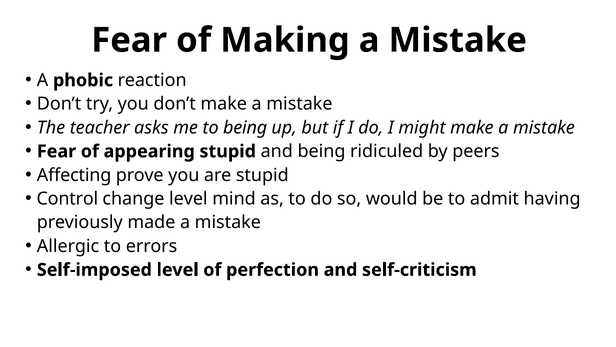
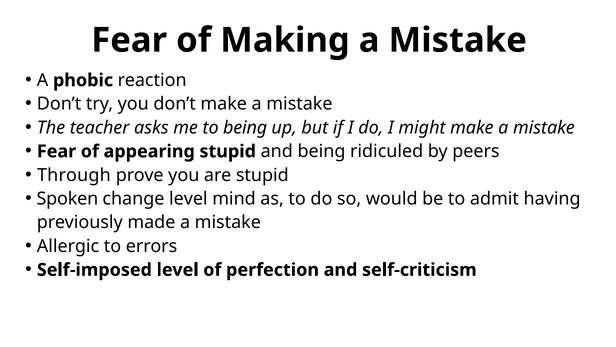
Affecting: Affecting -> Through
Control: Control -> Spoken
